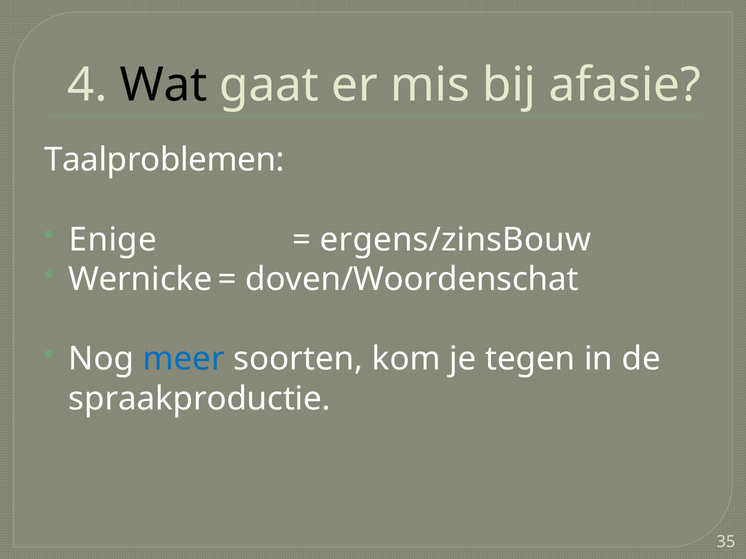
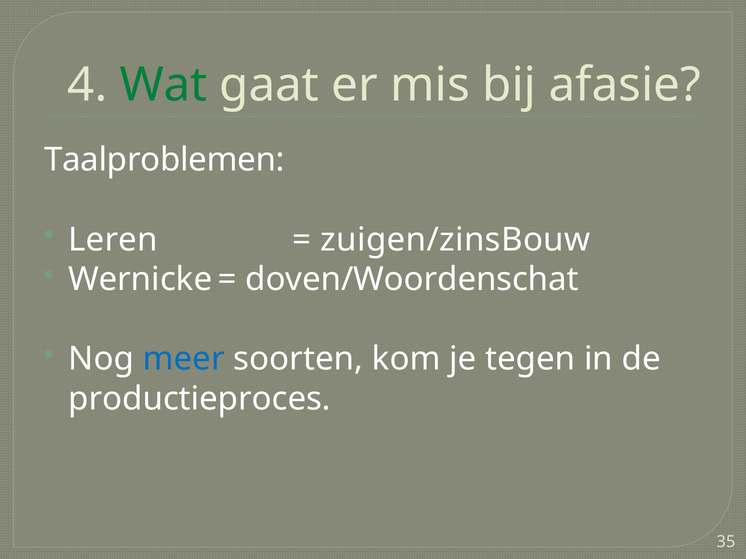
Wat colour: black -> green
Enige: Enige -> Leren
ergens/zinsBouw: ergens/zinsBouw -> zuigen/zinsBouw
spraakproductie: spraakproductie -> productieproces
